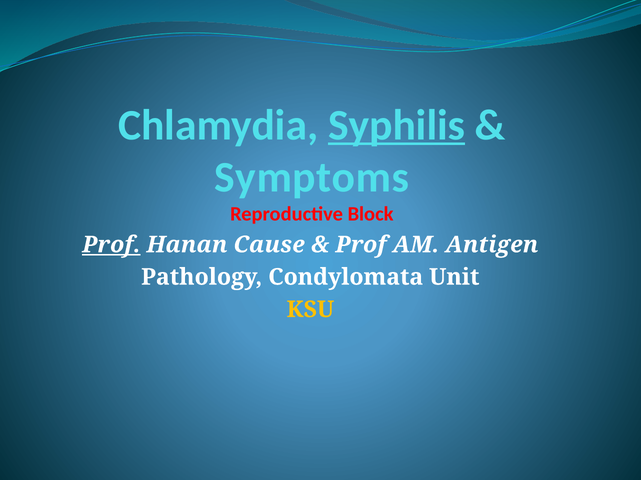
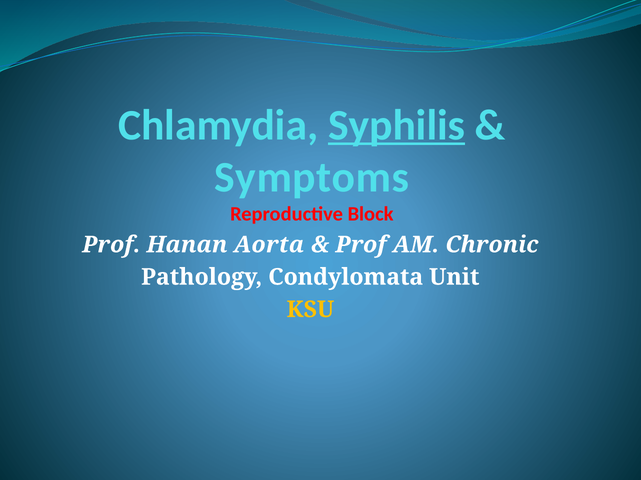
Prof at (111, 245) underline: present -> none
Cause: Cause -> Aorta
Antigen: Antigen -> Chronic
